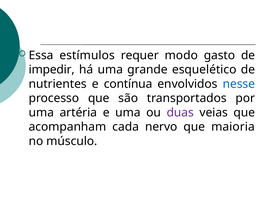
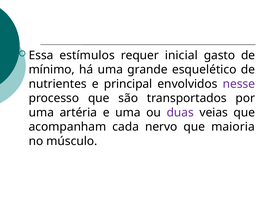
modo: modo -> inicial
impedir: impedir -> mínimo
contínua: contínua -> principal
nesse colour: blue -> purple
